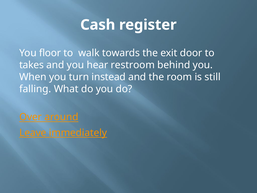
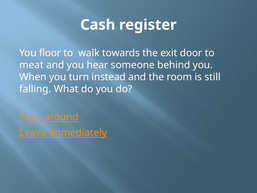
takes: takes -> meat
restroom: restroom -> someone
Over: Over -> Take
